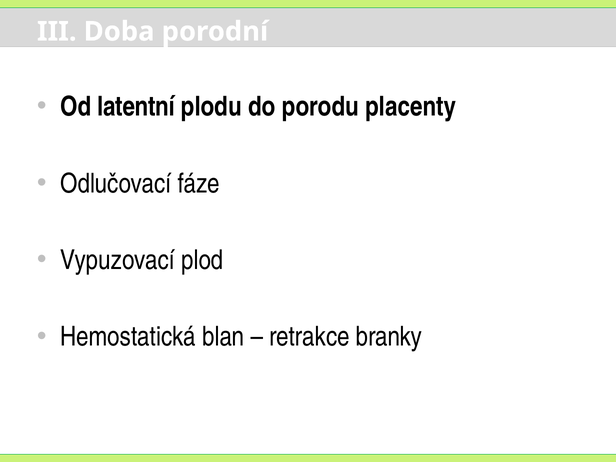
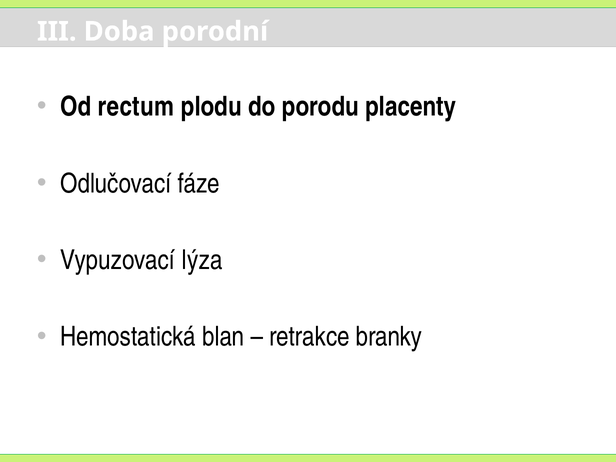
latentní: latentní -> rectum
plod: plod -> lýza
